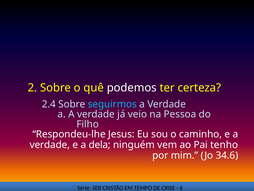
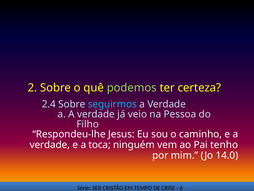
podemos colour: white -> light green
dela: dela -> toca
34.6: 34.6 -> 14.0
